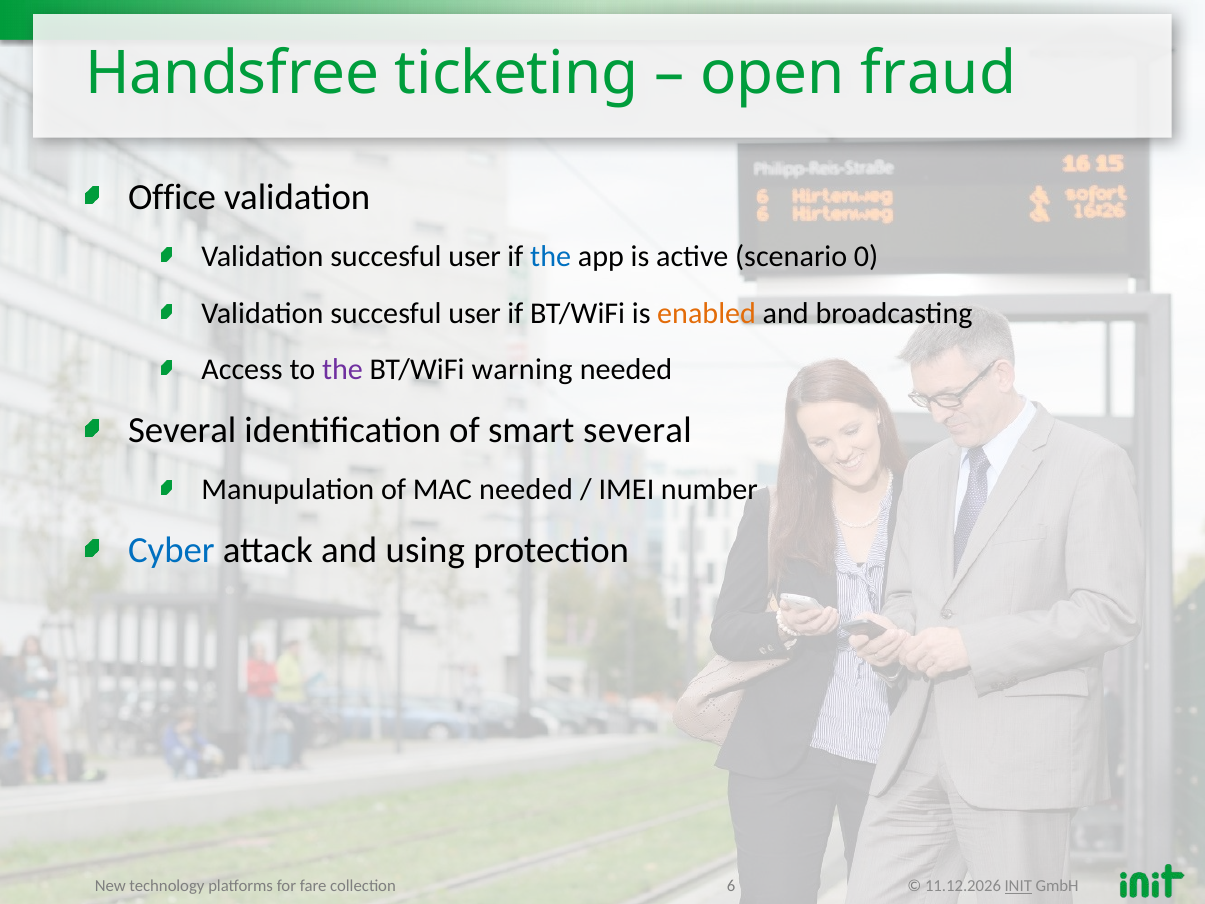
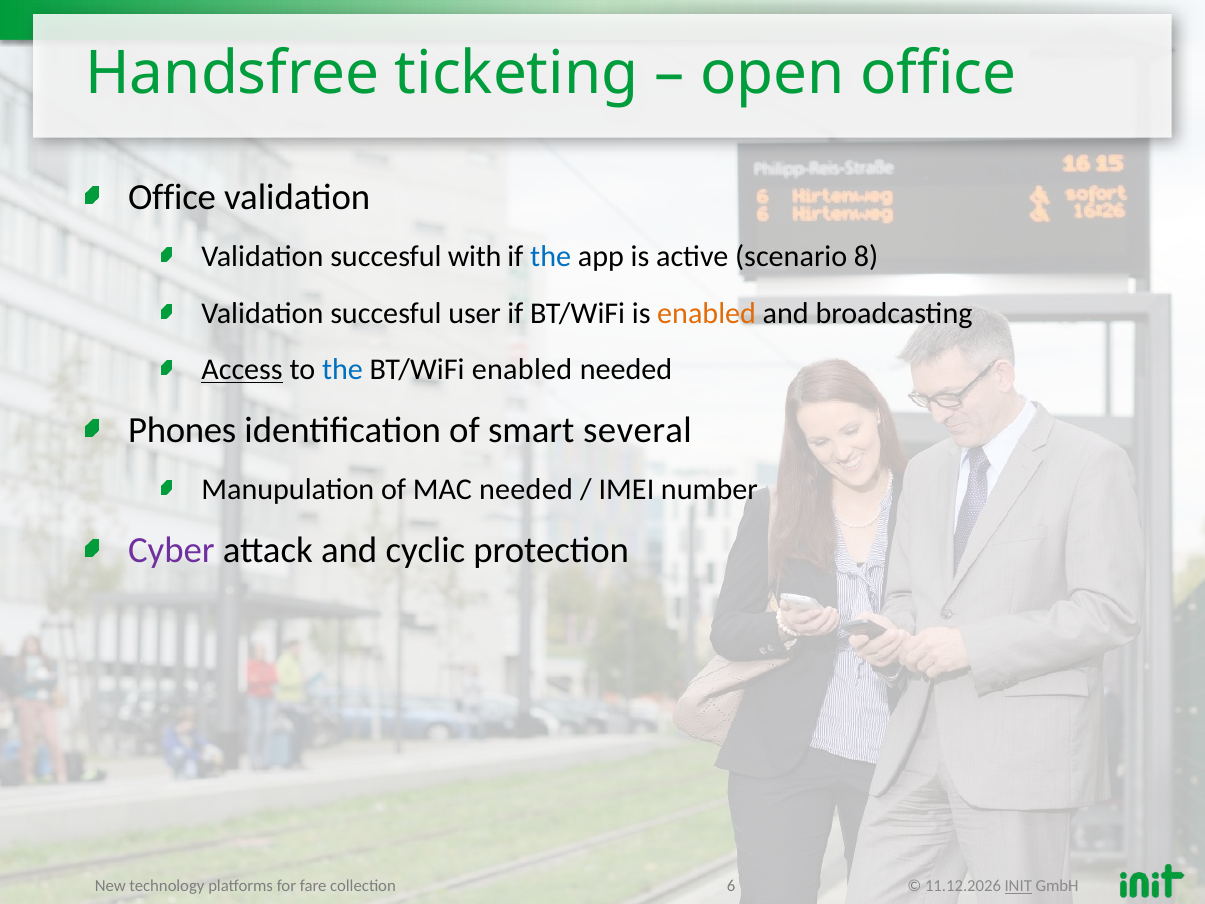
open fraud: fraud -> office
user at (475, 257): user -> with
0: 0 -> 8
Access underline: none -> present
the at (342, 369) colour: purple -> blue
BT/WiFi warning: warning -> enabled
Several at (182, 430): Several -> Phones
Cyber colour: blue -> purple
using: using -> cyclic
